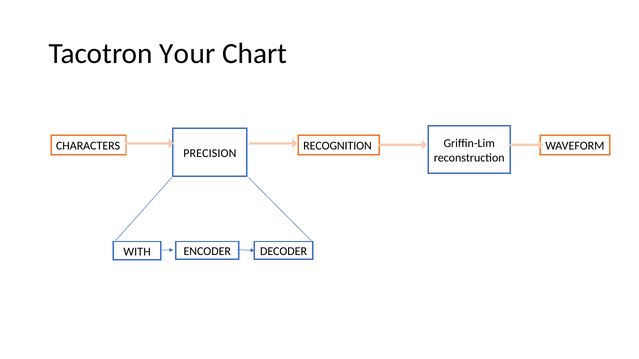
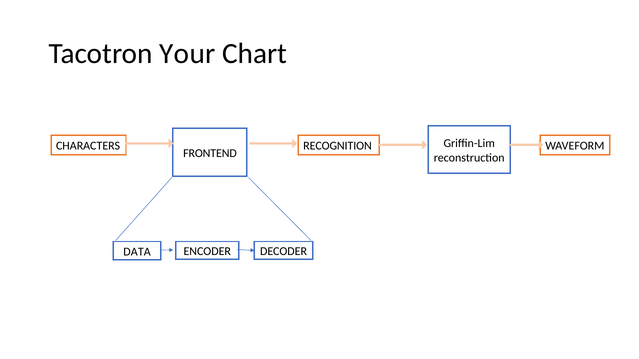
PRECISION: PRECISION -> FRONTEND
WITH: WITH -> DATA
